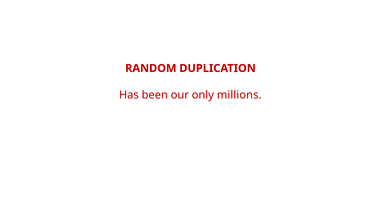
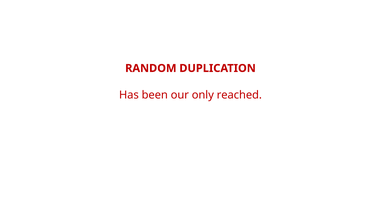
millions: millions -> reached
